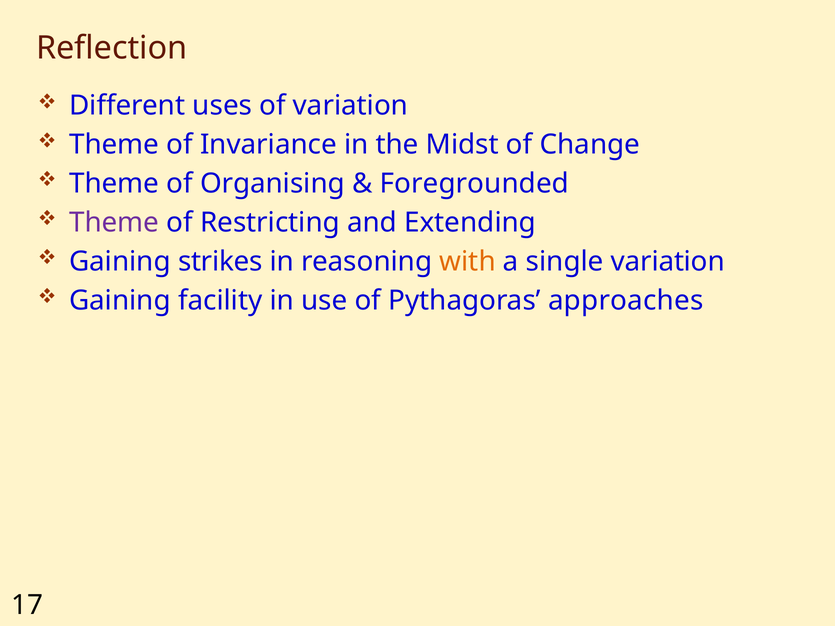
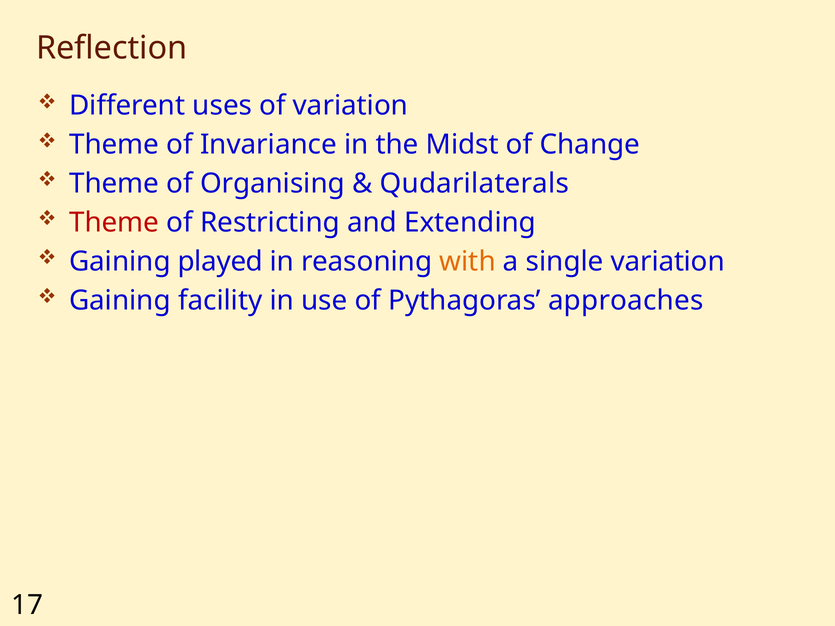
Foregrounded: Foregrounded -> Qudarilaterals
Theme at (114, 223) colour: purple -> red
strikes: strikes -> played
